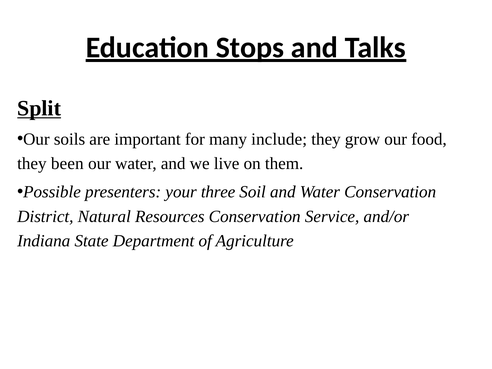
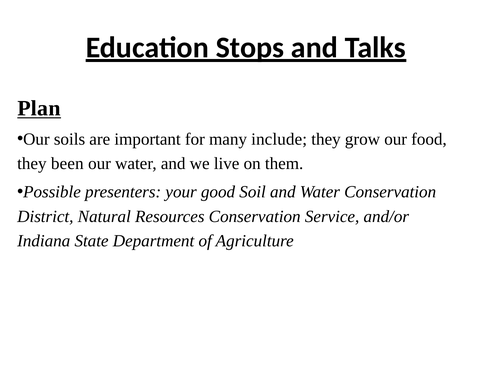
Split: Split -> Plan
three: three -> good
